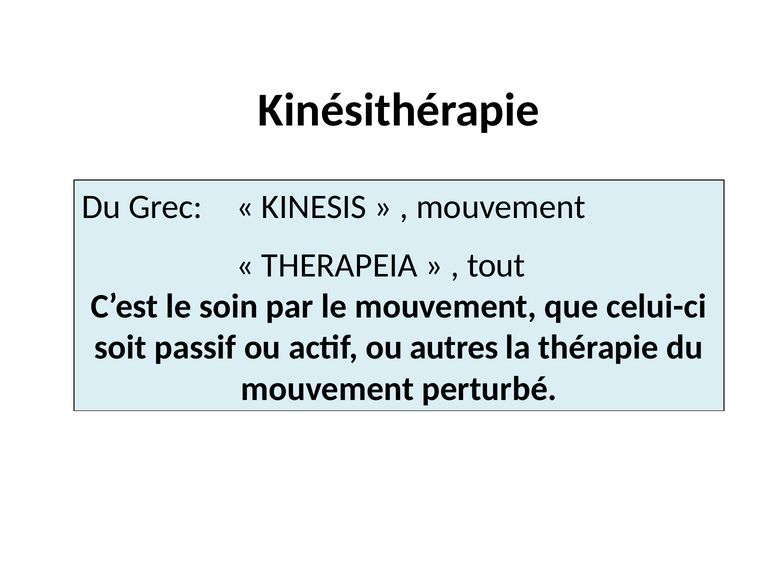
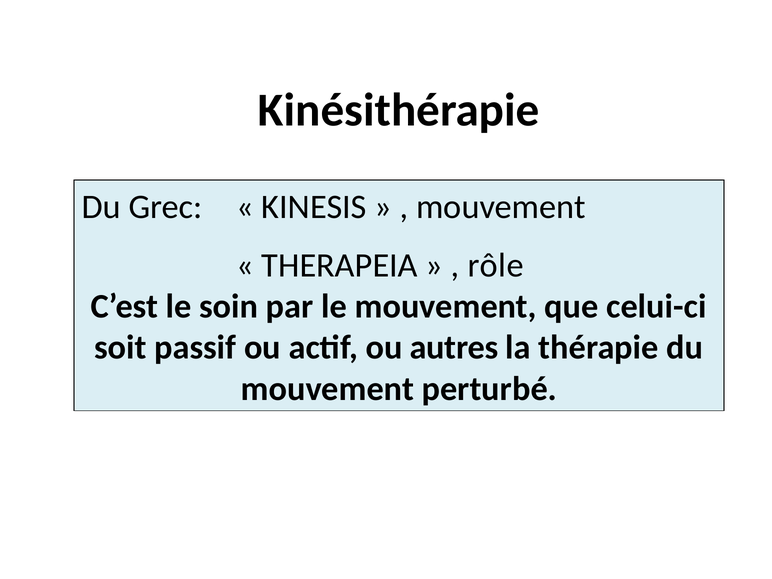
tout: tout -> rôle
